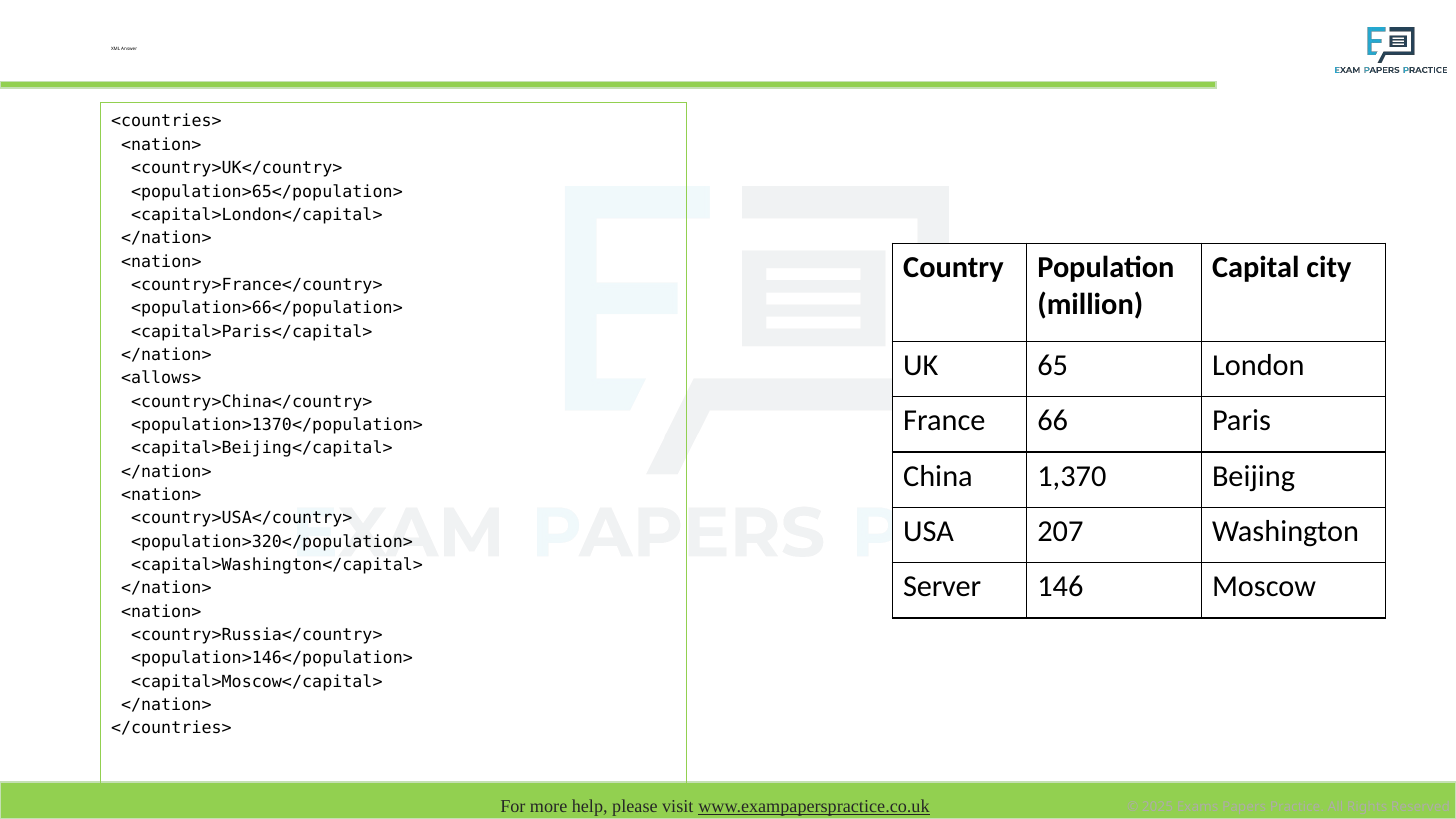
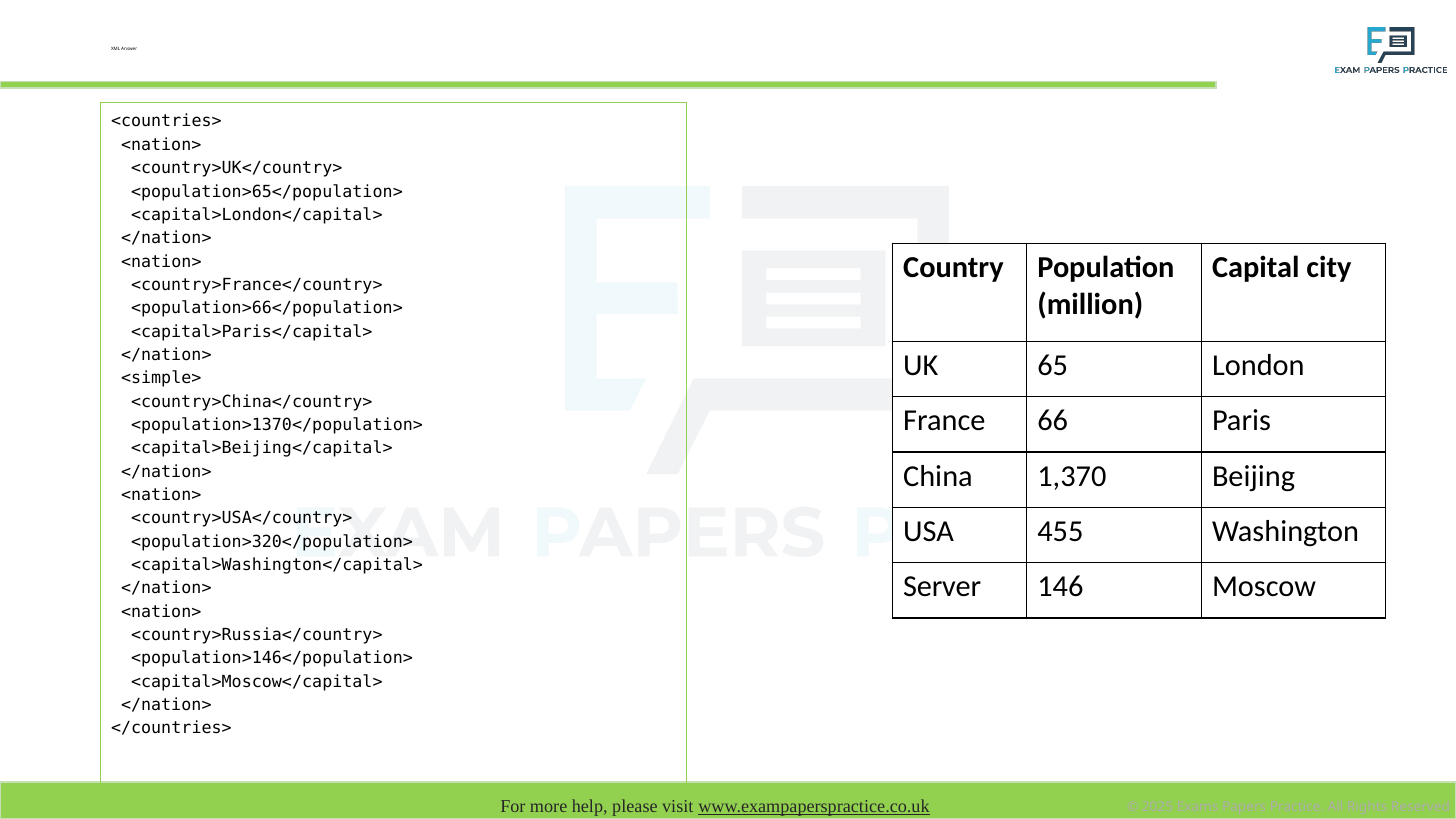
<allows>: <allows> -> <simple>
207: 207 -> 455
